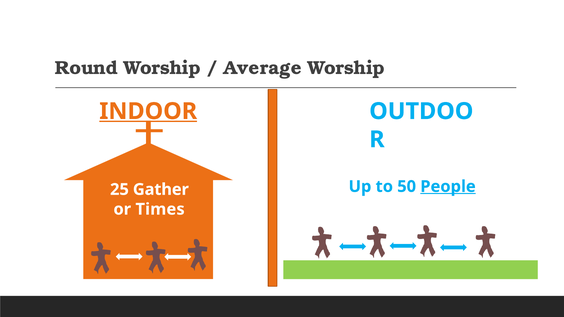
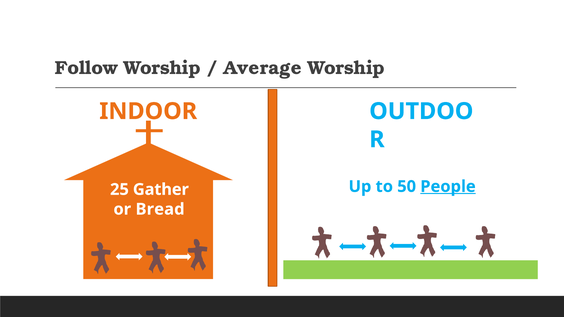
Round: Round -> Follow
INDOOR underline: present -> none
Times: Times -> Bread
